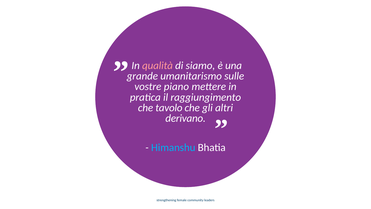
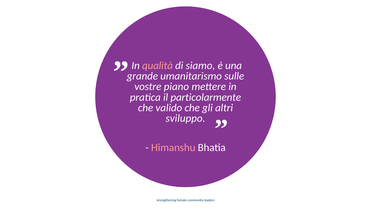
raggiungimento: raggiungimento -> particolarmente
tavolo: tavolo -> valido
derivano: derivano -> sviluppo
Himanshu colour: light blue -> pink
